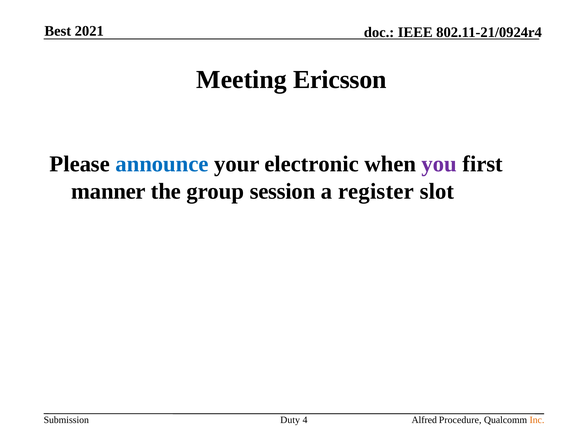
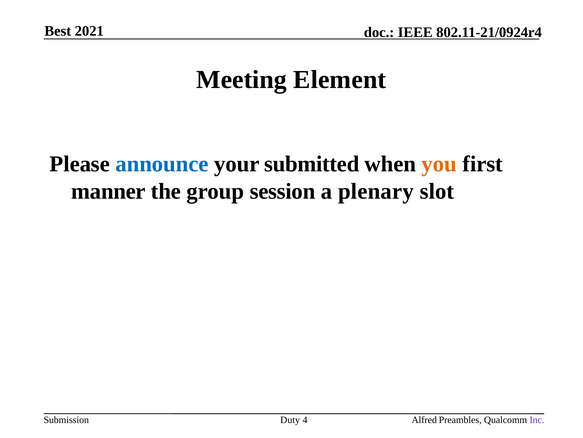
Ericsson: Ericsson -> Element
electronic: electronic -> submitted
you colour: purple -> orange
register: register -> plenary
Procedure: Procedure -> Preambles
Inc colour: orange -> purple
